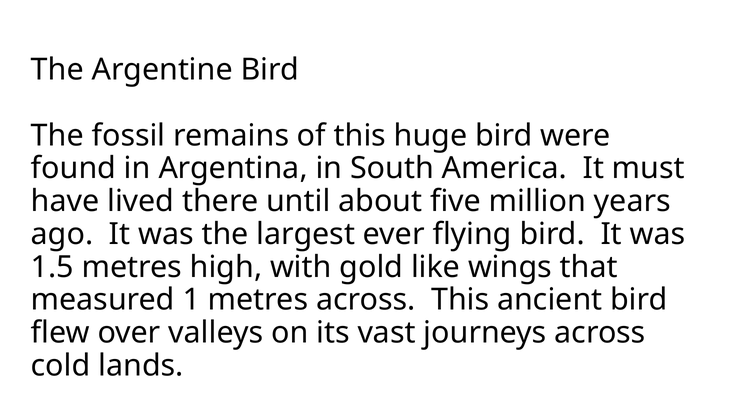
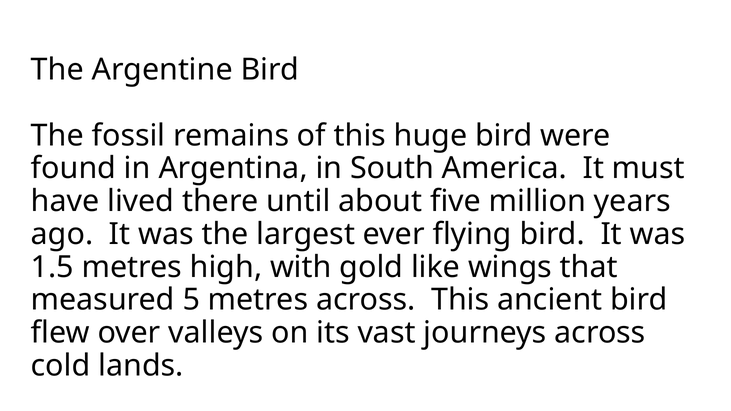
1: 1 -> 5
